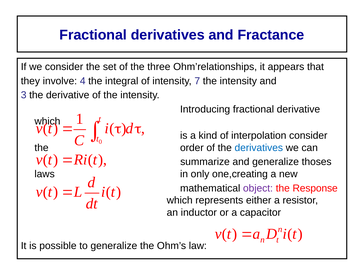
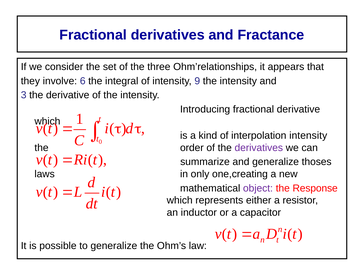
4: 4 -> 6
7: 7 -> 9
interpolation consider: consider -> intensity
derivatives at (259, 148) colour: blue -> purple
